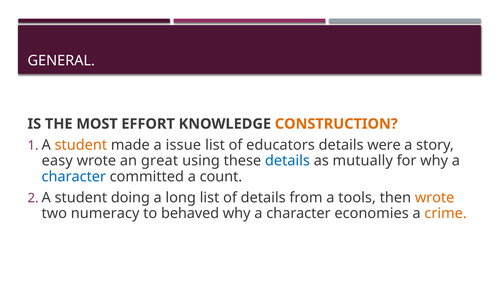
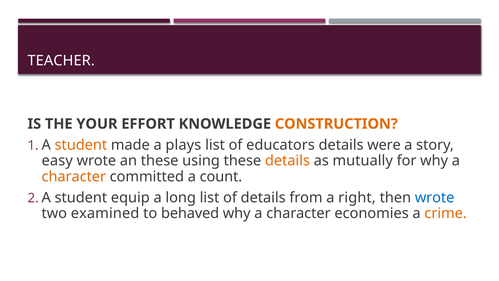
GENERAL: GENERAL -> TEACHER
MOST: MOST -> YOUR
issue: issue -> plays
an great: great -> these
details at (287, 161) colour: blue -> orange
character at (74, 176) colour: blue -> orange
doing: doing -> equip
tools: tools -> right
wrote at (435, 197) colour: orange -> blue
numeracy: numeracy -> examined
